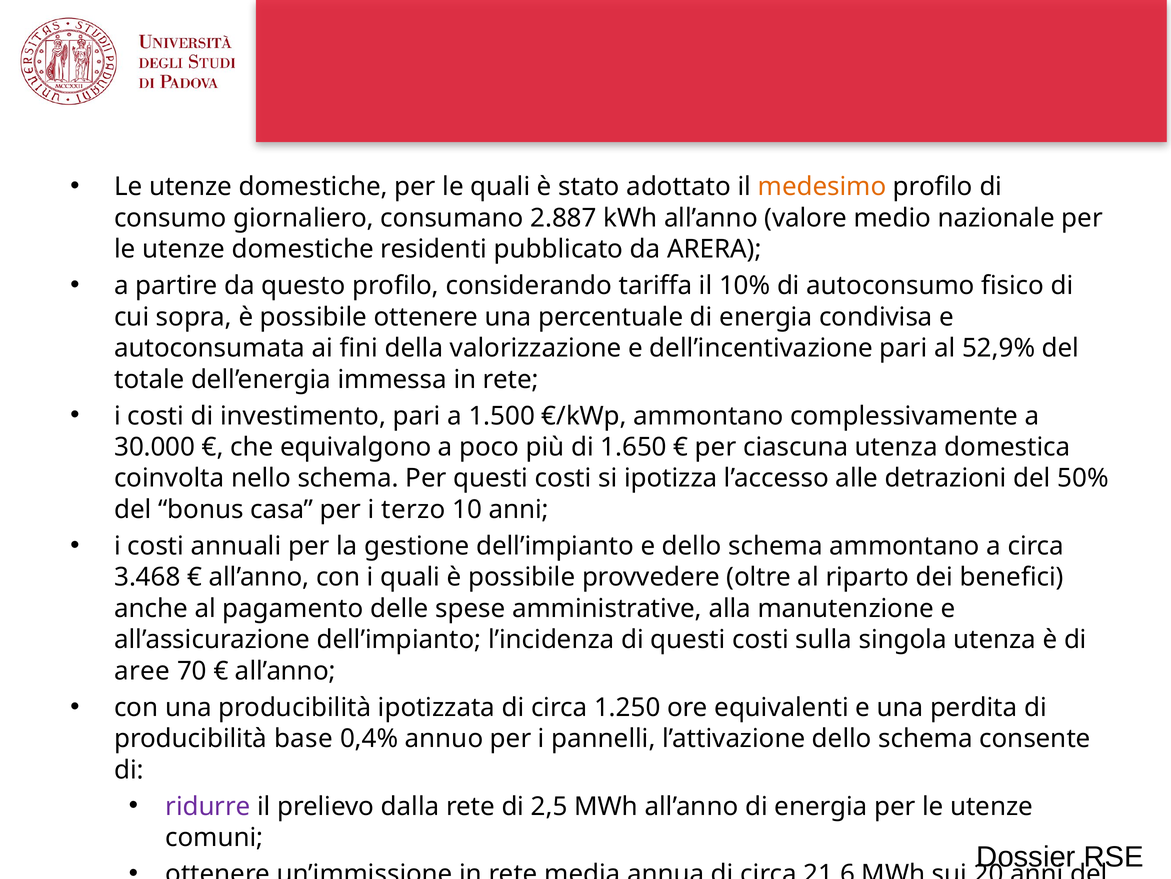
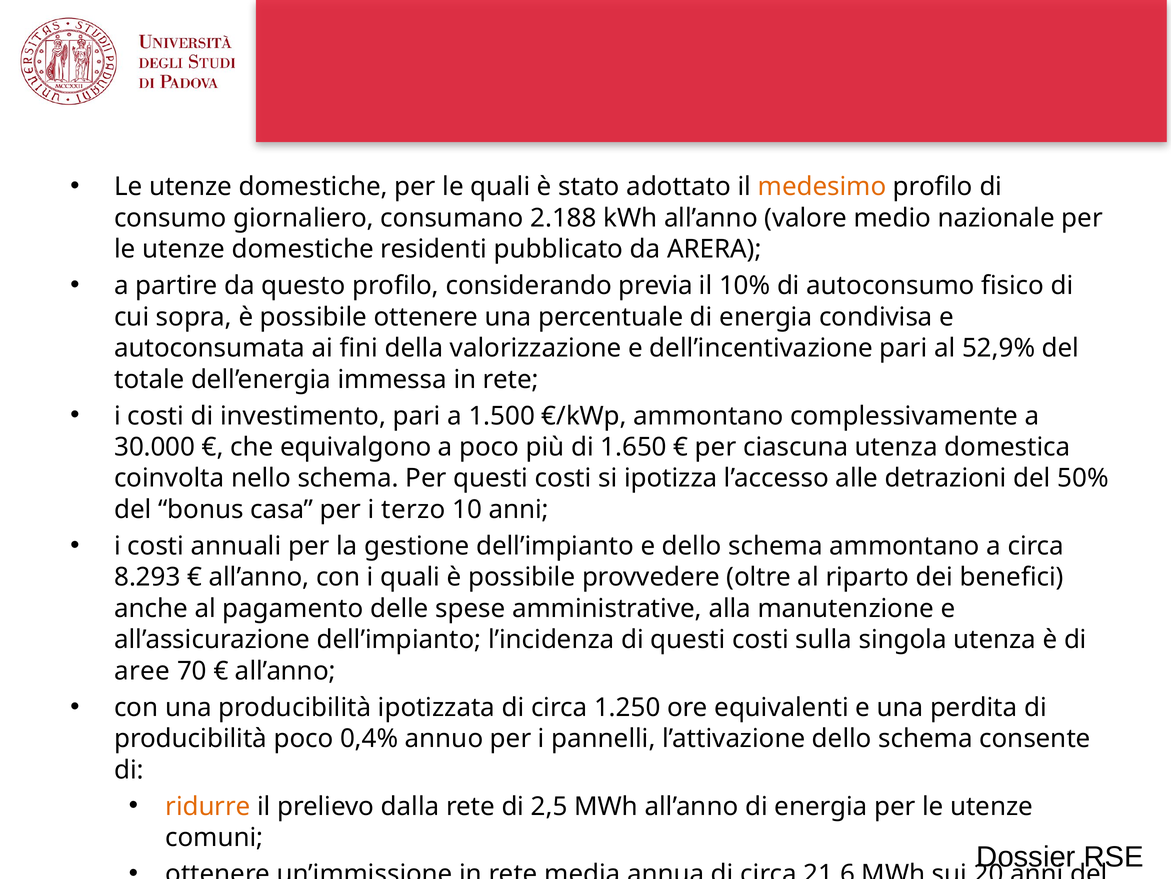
2.887: 2.887 -> 2.188
tariffa: tariffa -> previa
3.468: 3.468 -> 8.293
producibilità base: base -> poco
ridurre colour: purple -> orange
